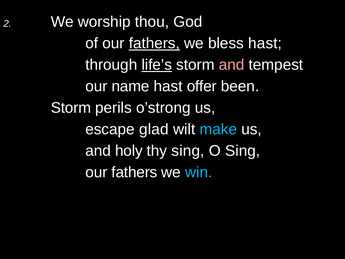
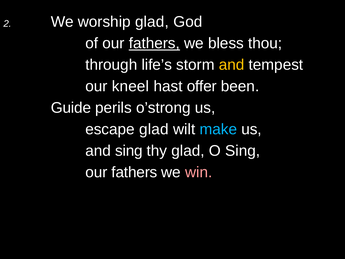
worship thou: thou -> glad
bless hast: hast -> thou
life’s underline: present -> none
and at (232, 65) colour: pink -> yellow
name: name -> kneel
Storm at (71, 108): Storm -> Guide
and holy: holy -> sing
thy sing: sing -> glad
win colour: light blue -> pink
